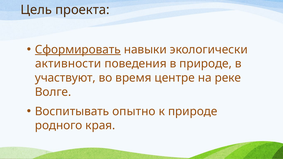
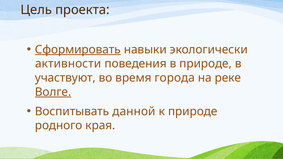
центре: центре -> города
Волге underline: none -> present
опытно: опытно -> данной
